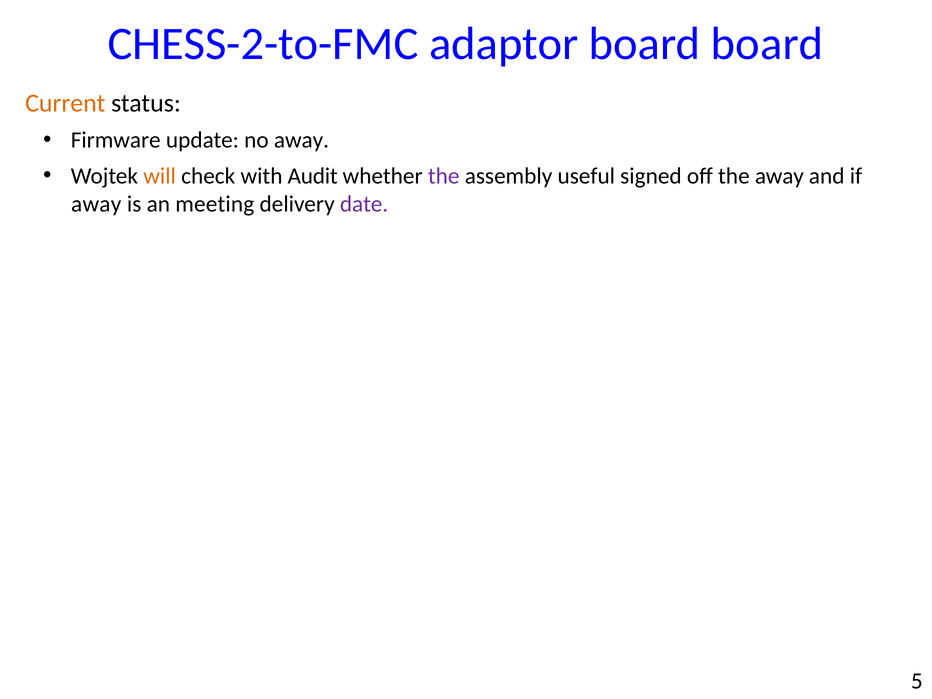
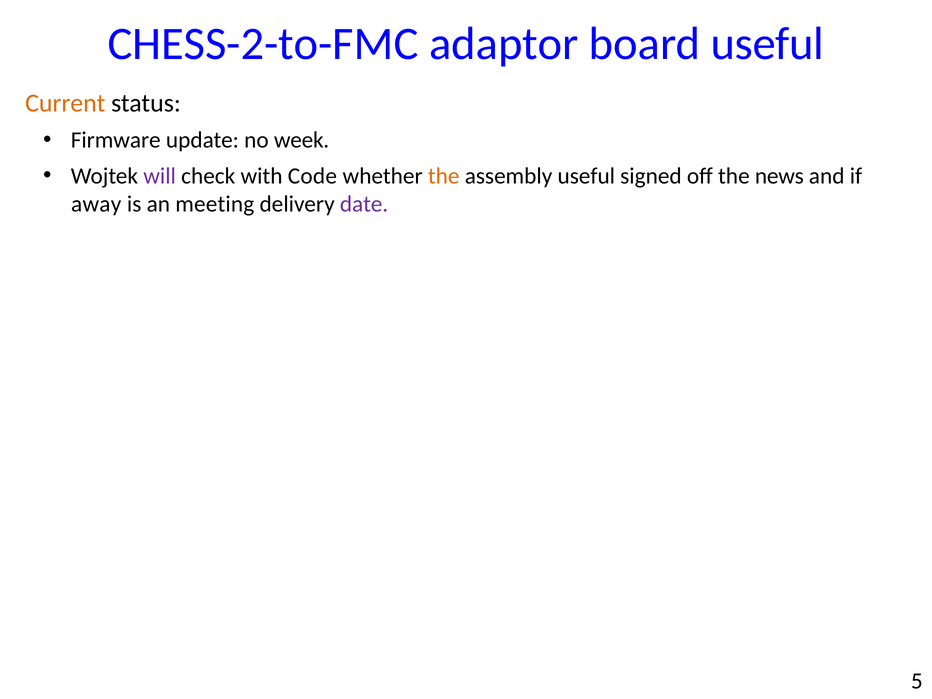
board board: board -> useful
no away: away -> week
will colour: orange -> purple
Audit: Audit -> Code
the at (444, 176) colour: purple -> orange
the away: away -> news
